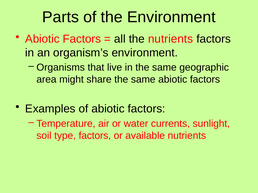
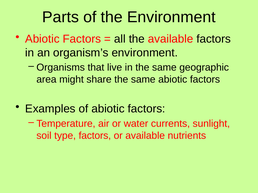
the nutrients: nutrients -> available
